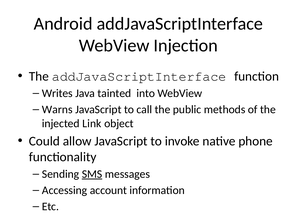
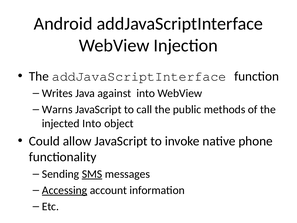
tainted: tainted -> against
injected Link: Link -> Into
Accessing underline: none -> present
